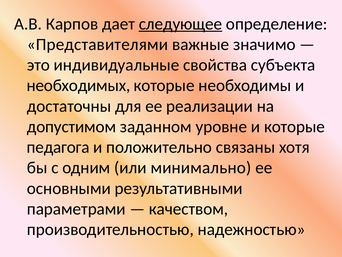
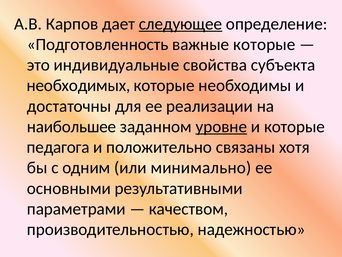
Представителями: Представителями -> Подготовленность
важные значимо: значимо -> которые
допустимом: допустимом -> наибольшее
уровне underline: none -> present
